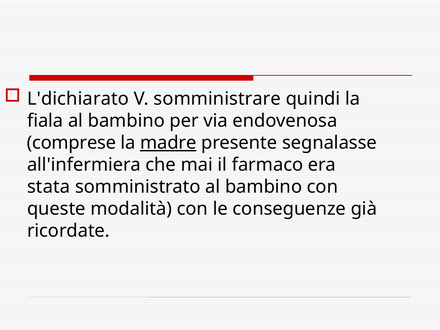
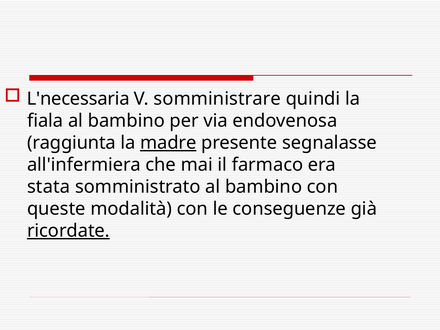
L'dichiarato: L'dichiarato -> L'necessaria
comprese: comprese -> raggiunta
ricordate underline: none -> present
